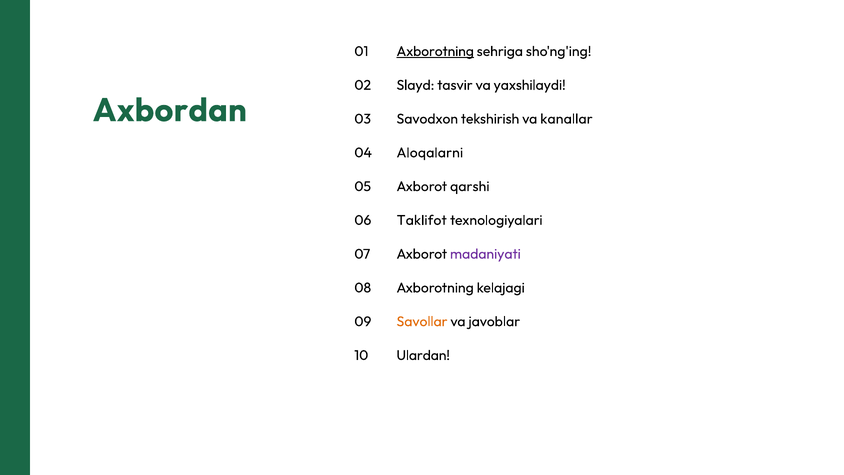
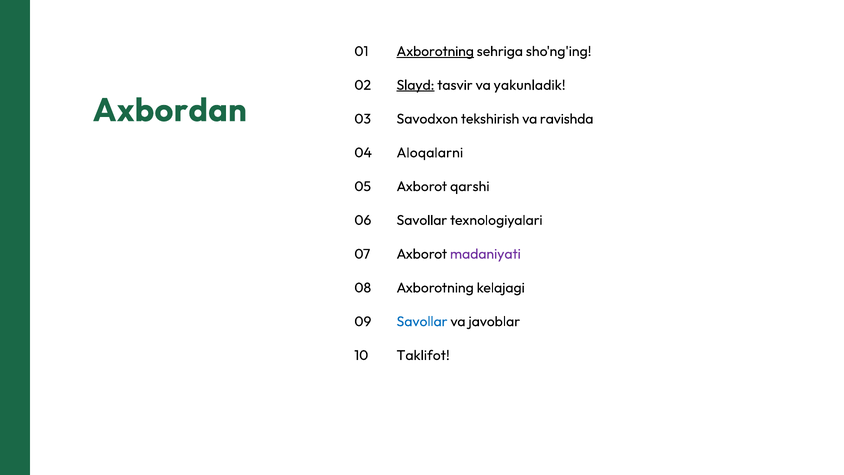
Slayd underline: none -> present
yaxshilaydi: yaxshilaydi -> yakunladik
kanallar: kanallar -> ravishda
06 Taklifot: Taklifot -> Savollar
Savollar at (422, 321) colour: orange -> blue
Ulardan: Ulardan -> Taklifot
